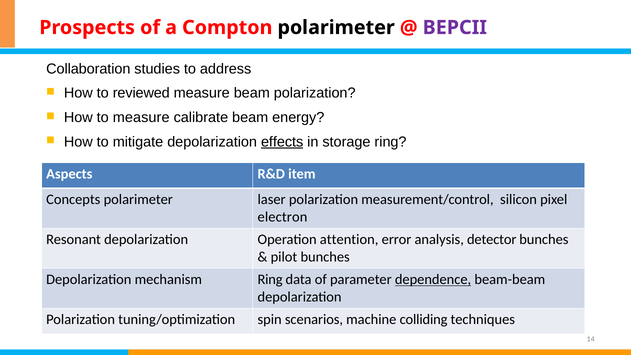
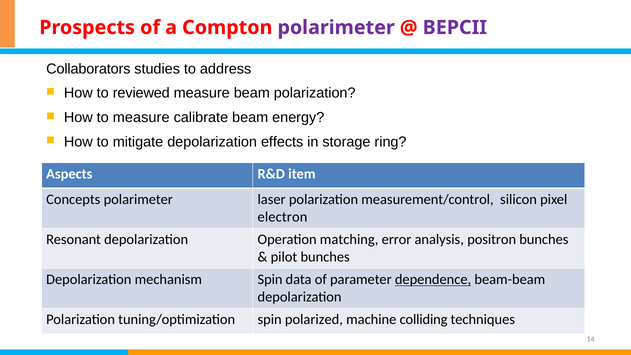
polarimeter at (336, 28) colour: black -> purple
Collaboration: Collaboration -> Collaborators
effects underline: present -> none
attention: attention -> matching
detector: detector -> positron
mechanism Ring: Ring -> Spin
scenarios: scenarios -> polarized
